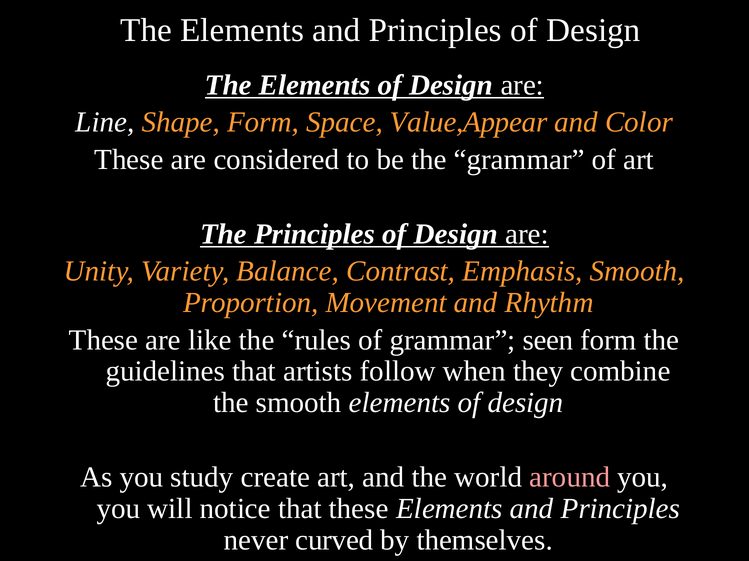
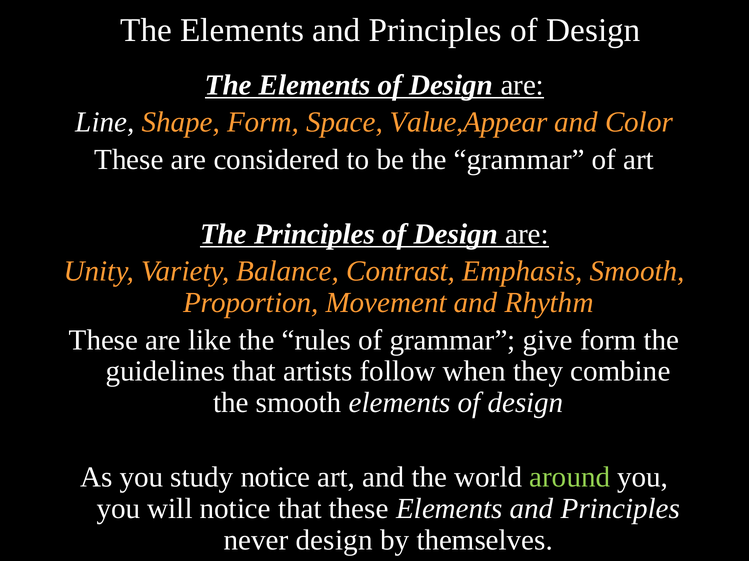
seen: seen -> give
study create: create -> notice
around colour: pink -> light green
never curved: curved -> design
